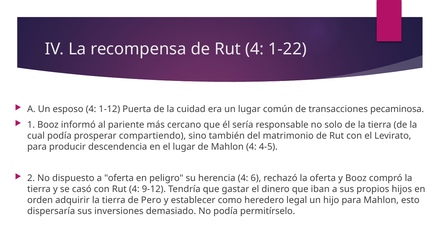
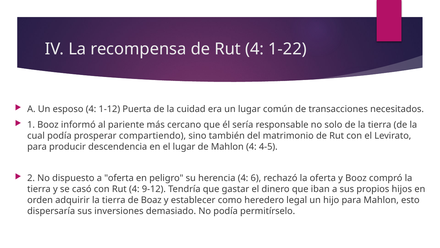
pecaminosa: pecaminosa -> necesitados
Pero: Pero -> Boaz
